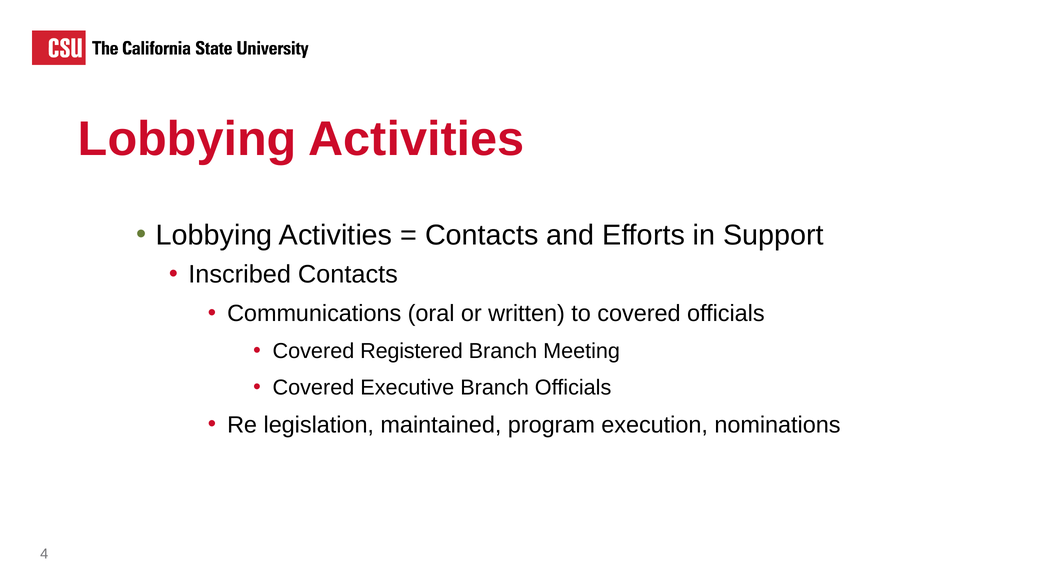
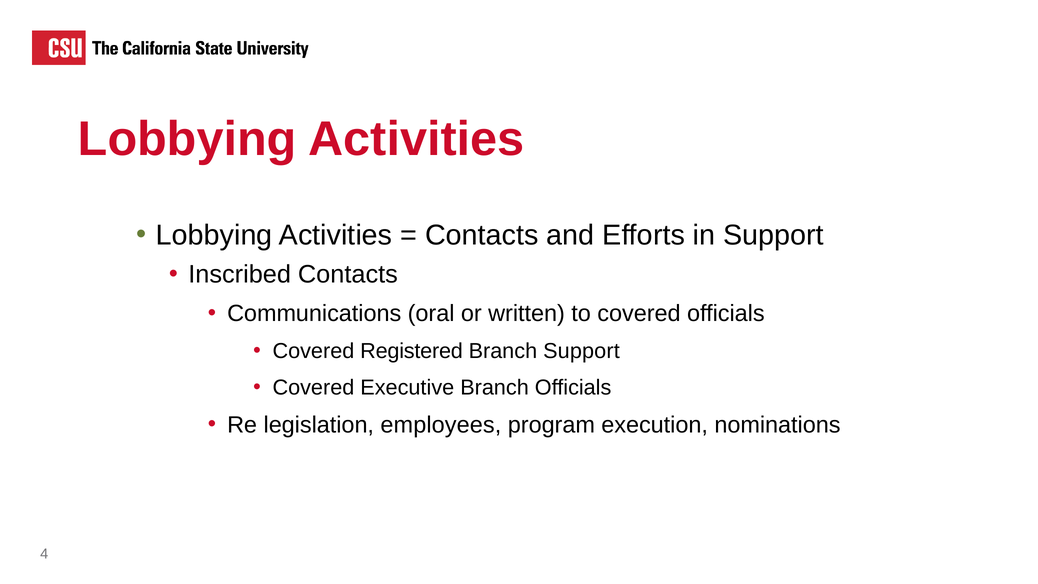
Branch Meeting: Meeting -> Support
maintained: maintained -> employees
